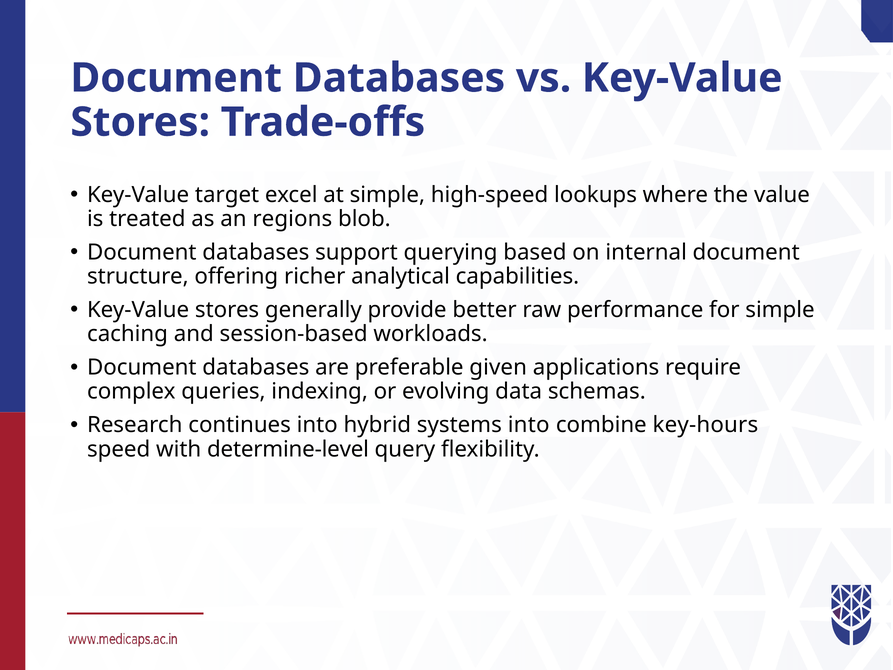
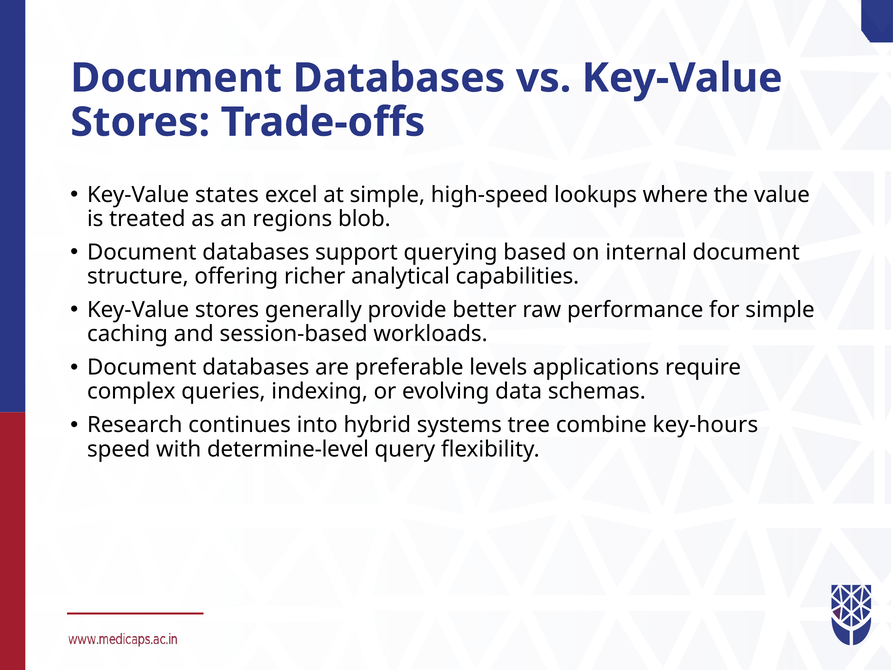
target: target -> states
given: given -> levels
systems into: into -> tree
